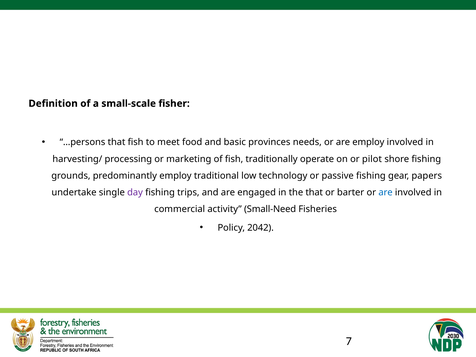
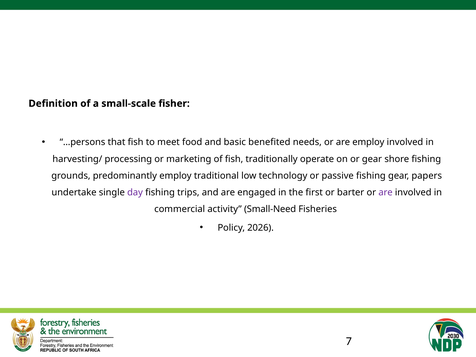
provinces: provinces -> benefited
or pilot: pilot -> gear
the that: that -> first
are at (386, 192) colour: blue -> purple
2042: 2042 -> 2026
